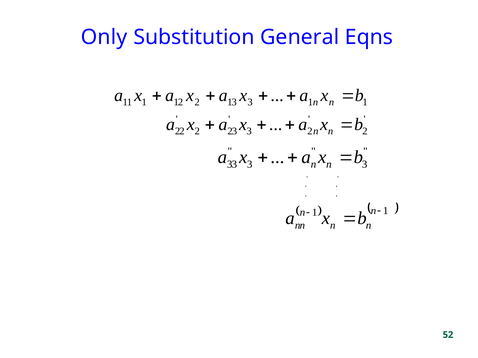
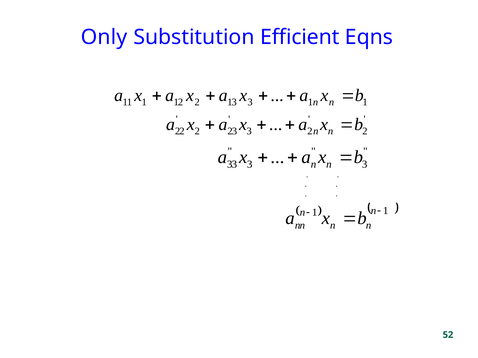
General: General -> Efficient
